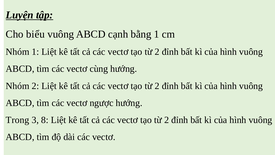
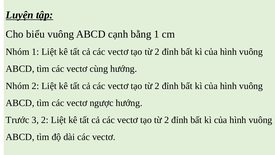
Trong: Trong -> Trước
3 8: 8 -> 2
